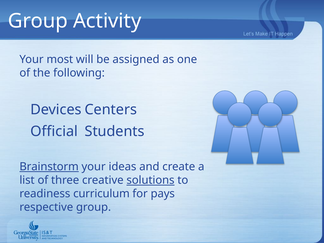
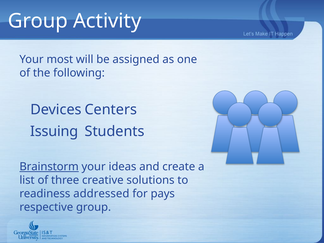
Official: Official -> Issuing
solutions underline: present -> none
curriculum: curriculum -> addressed
